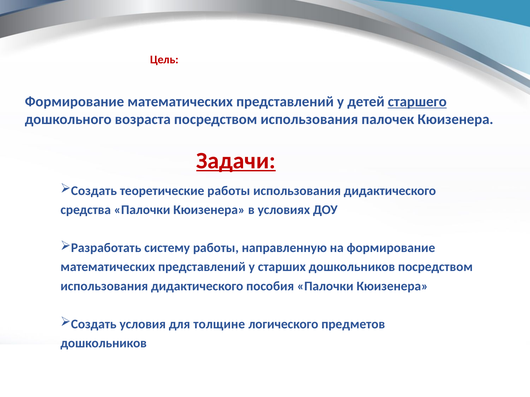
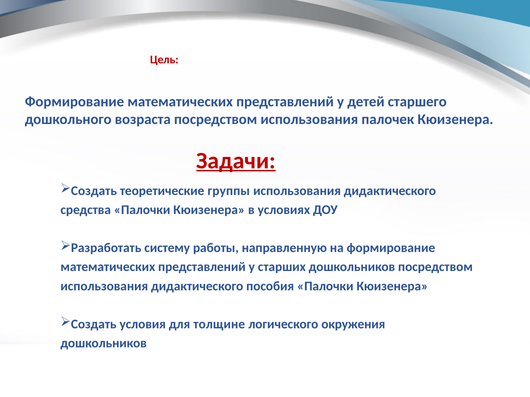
старшего underline: present -> none
теоретические работы: работы -> группы
предметов: предметов -> окружения
